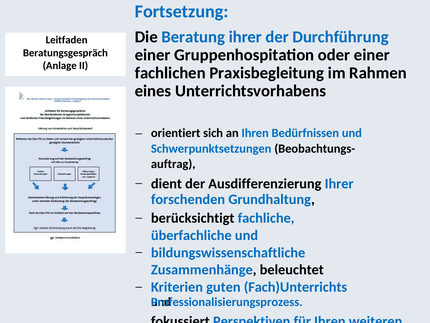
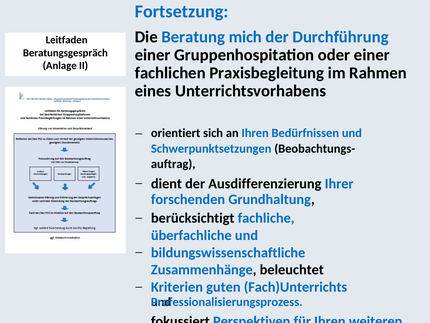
Beratung ihrer: ihrer -> mich
